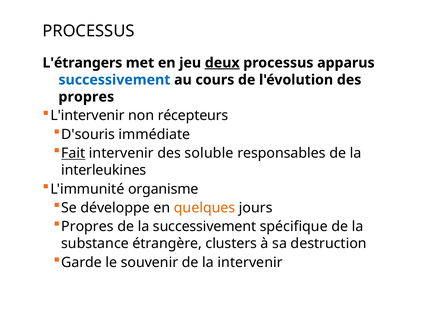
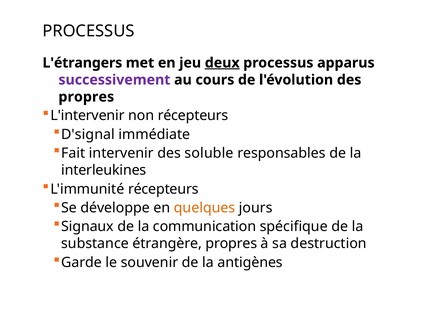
successivement at (114, 80) colour: blue -> purple
D'souris: D'souris -> D'signal
Fait underline: present -> none
L'immunité organisme: organisme -> récepteurs
Propres at (87, 226): Propres -> Signaux
la successivement: successivement -> communication
étrangère clusters: clusters -> propres
la intervenir: intervenir -> antigènes
